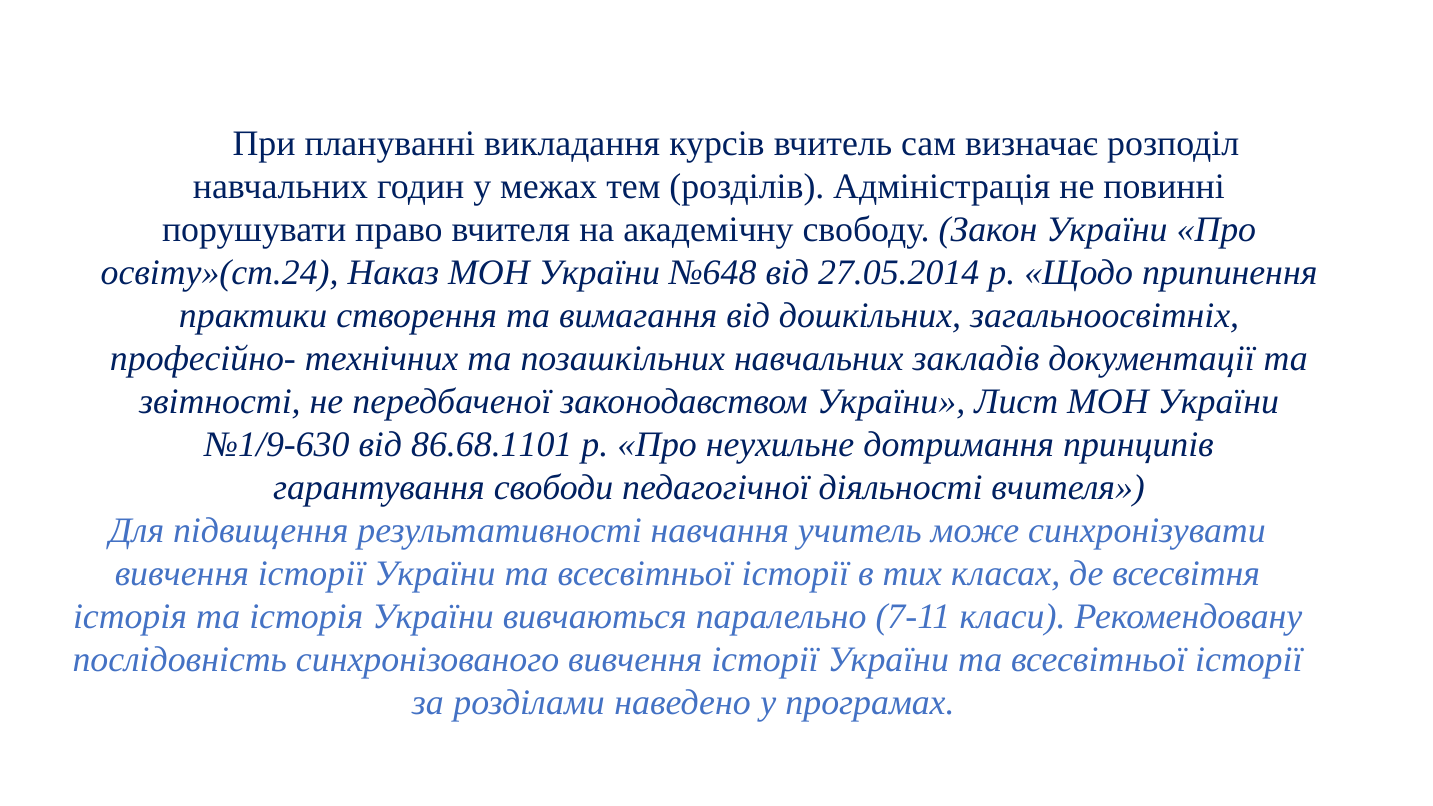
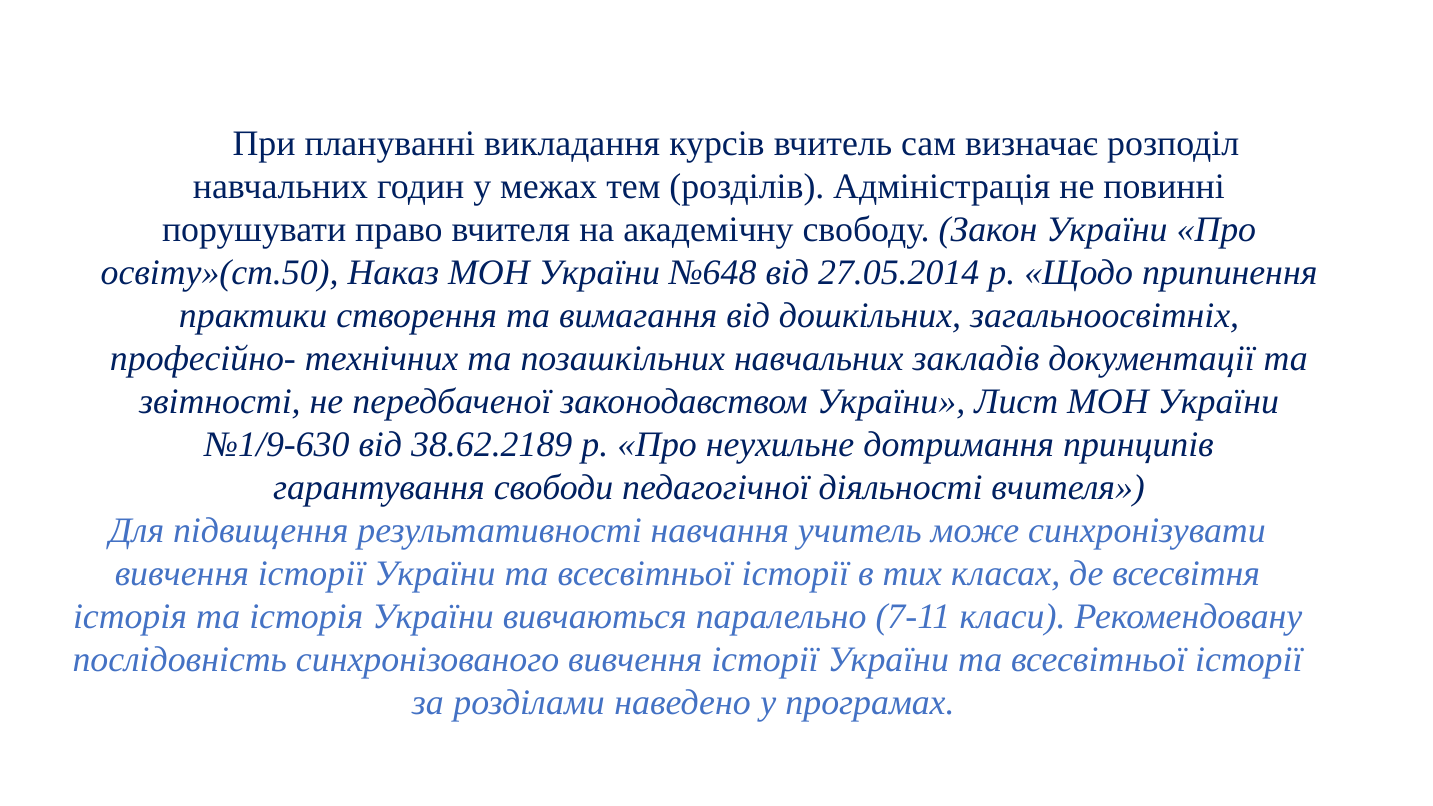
освіту»(ст.24: освіту»(ст.24 -> освіту»(ст.50
86.68.1101: 86.68.1101 -> 38.62.2189
